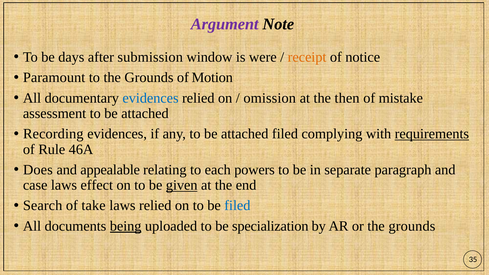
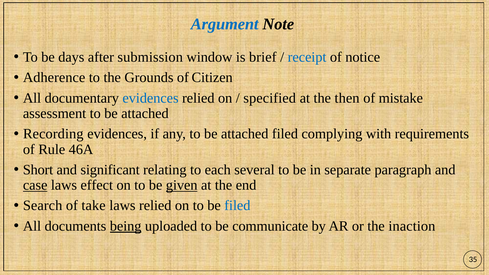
Argument colour: purple -> blue
were: were -> brief
receipt colour: orange -> blue
Paramount: Paramount -> Adherence
Motion: Motion -> Citizen
omission: omission -> specified
requirements underline: present -> none
Does: Does -> Short
appealable: appealable -> significant
powers: powers -> several
case underline: none -> present
specialization: specialization -> communicate
or the grounds: grounds -> inaction
